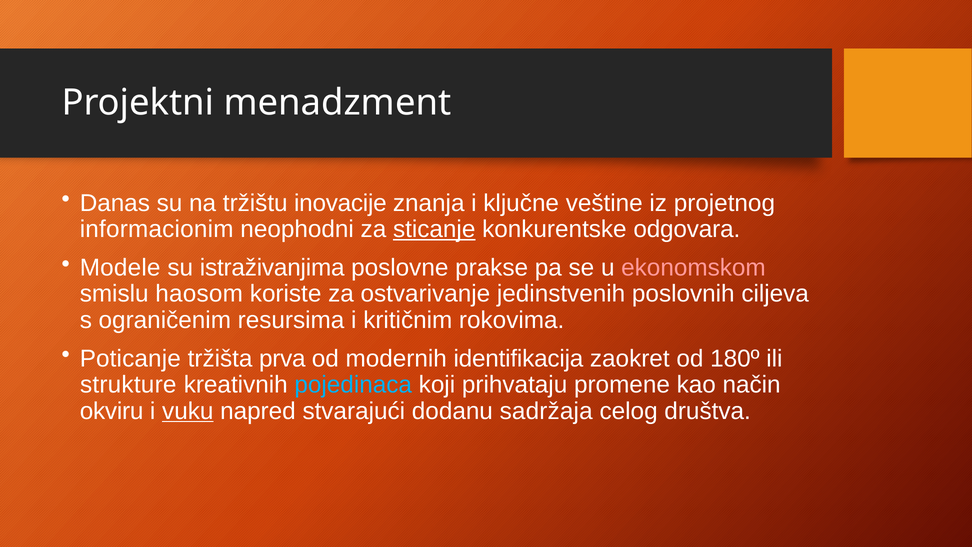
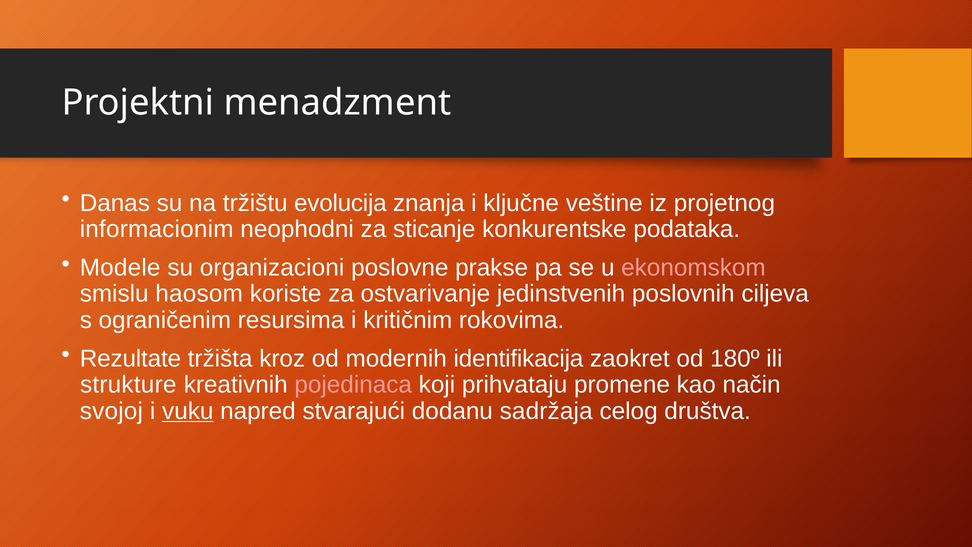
inovacije: inovacije -> evolucija
sticanje underline: present -> none
odgovara: odgovara -> podataka
istraživanjima: istraživanjima -> organizacioni
Poticanje: Poticanje -> Rezultate
prva: prva -> kroz
pojedinaca colour: light blue -> pink
okviru: okviru -> svojoj
